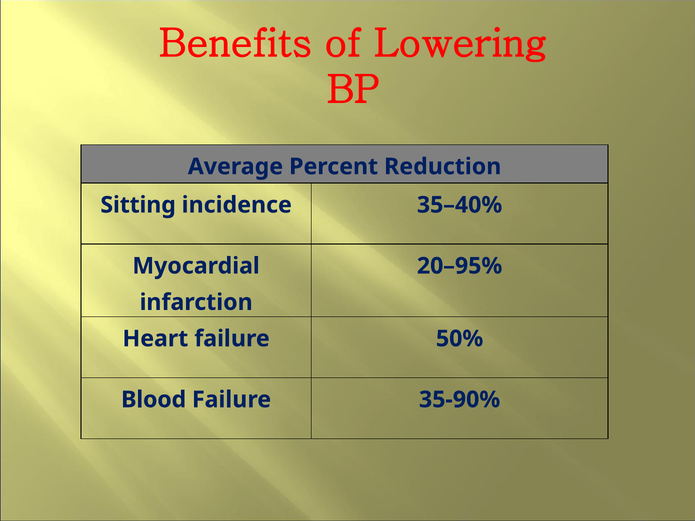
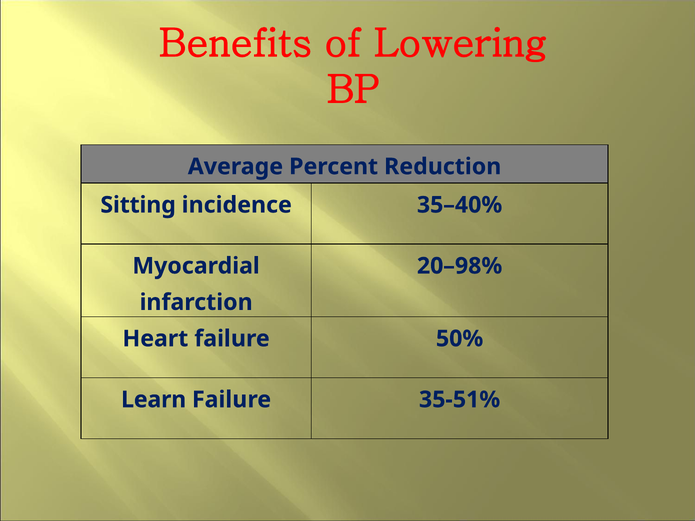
20–95%: 20–95% -> 20–98%
Blood: Blood -> Learn
35-90%: 35-90% -> 35-51%
